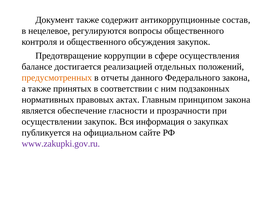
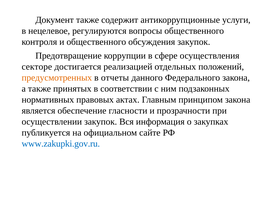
состав: состав -> услуги
балансе: балансе -> секторе
www.zakupki.gov.ru colour: purple -> blue
